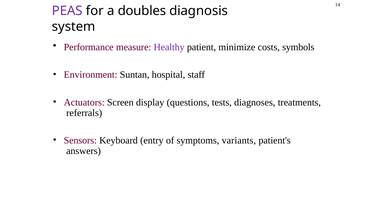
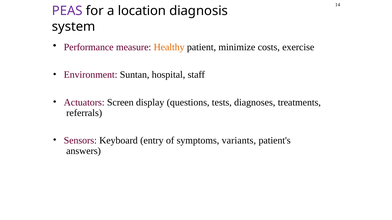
doubles: doubles -> location
Healthy colour: purple -> orange
symbols: symbols -> exercise
